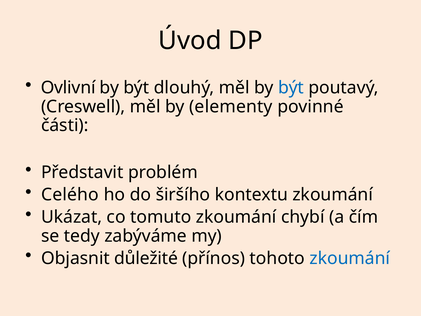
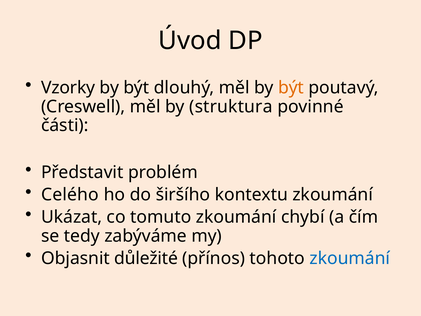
Ovlivní: Ovlivní -> Vzorky
být at (291, 88) colour: blue -> orange
elementy: elementy -> struktura
